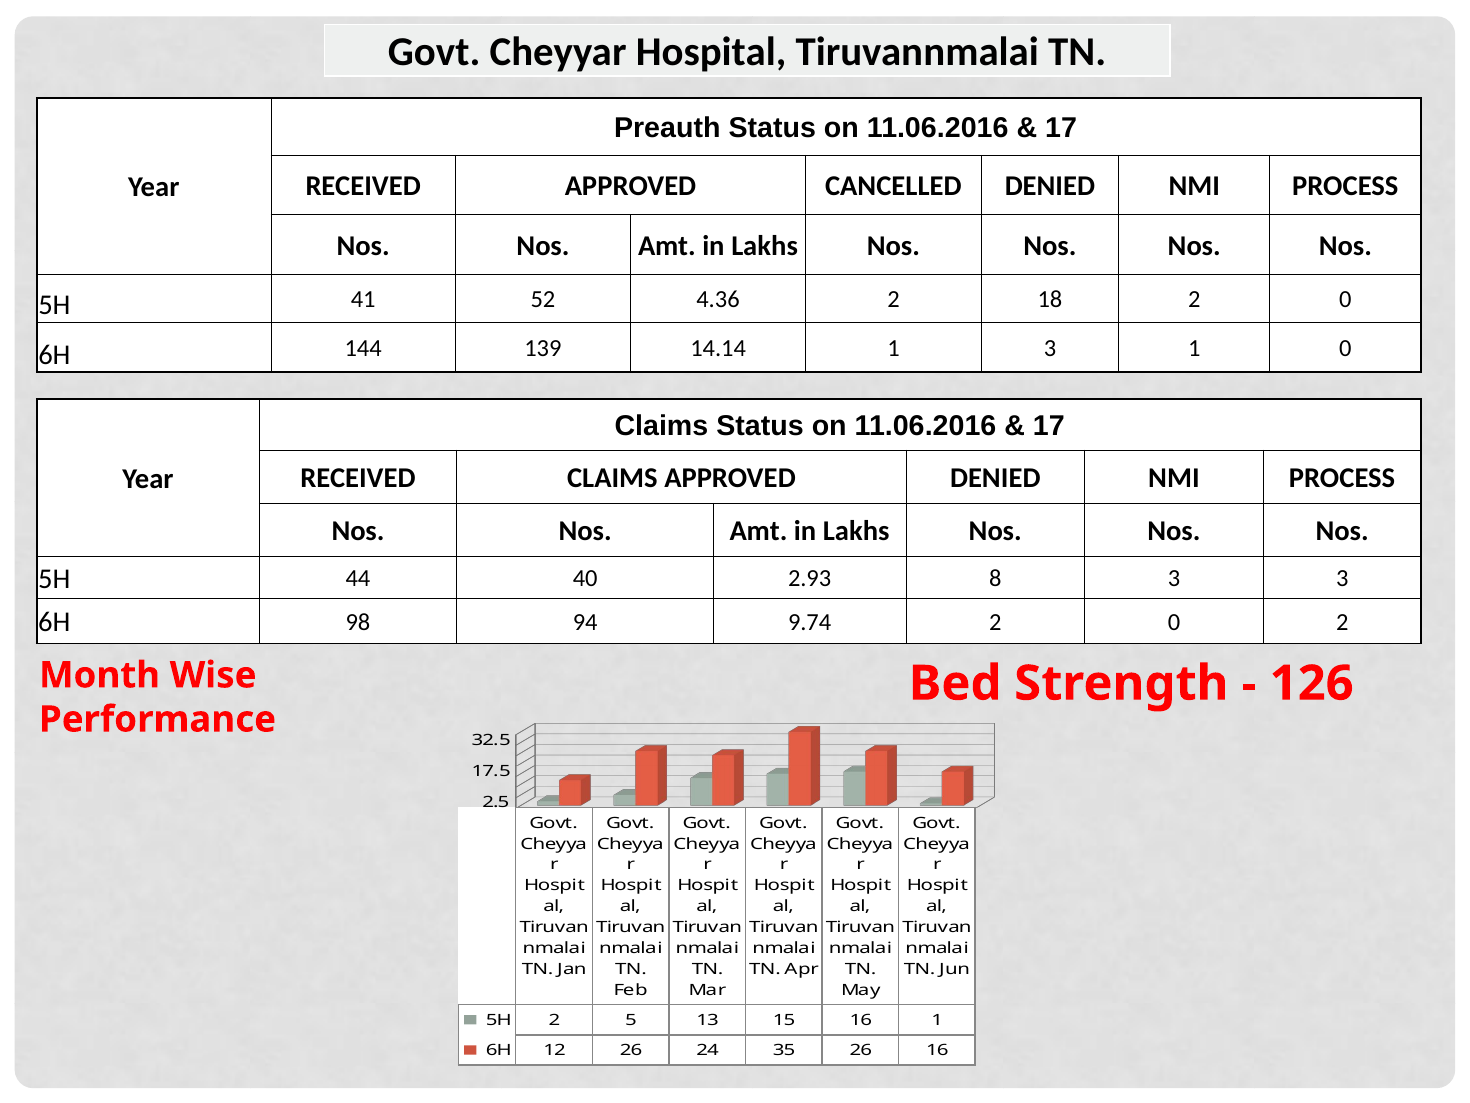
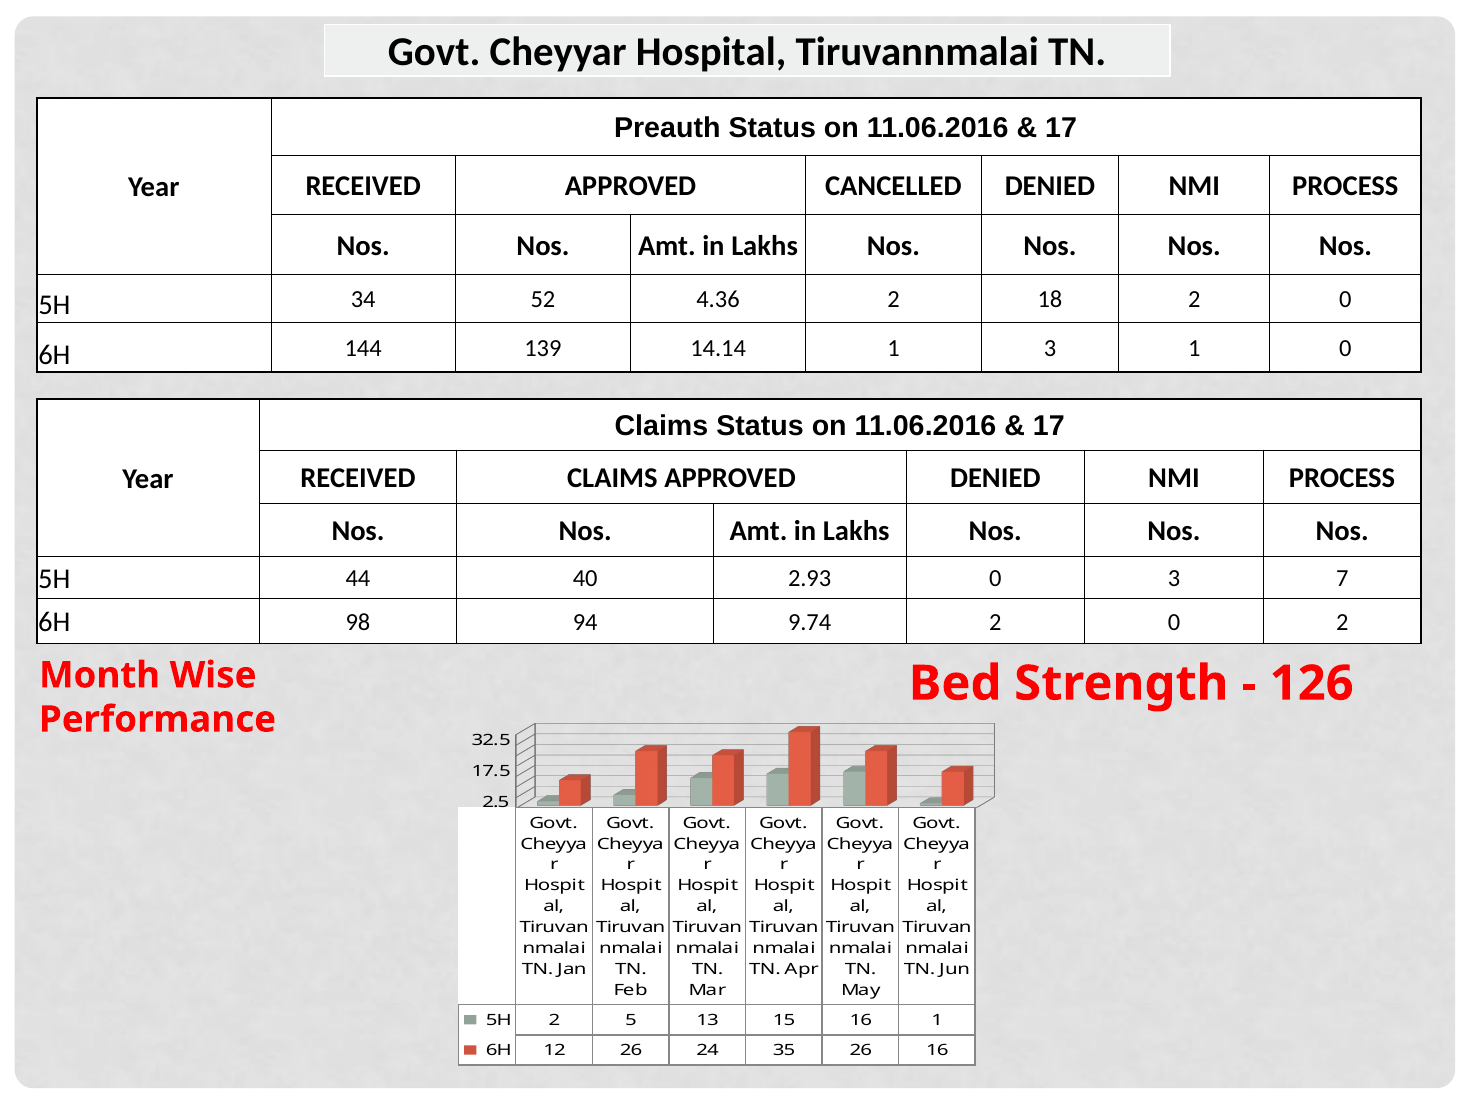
41: 41 -> 34
2.93 8: 8 -> 0
3 3: 3 -> 7
